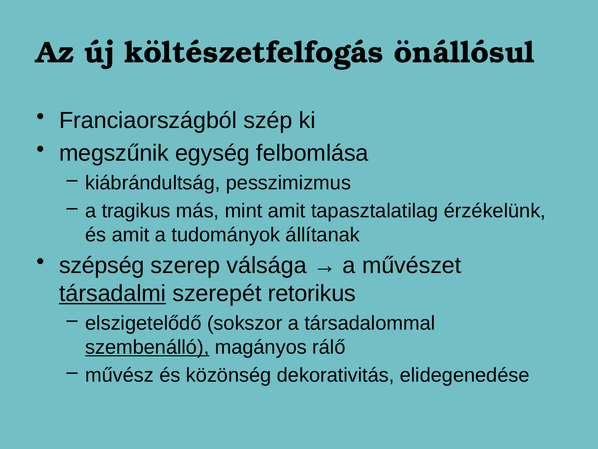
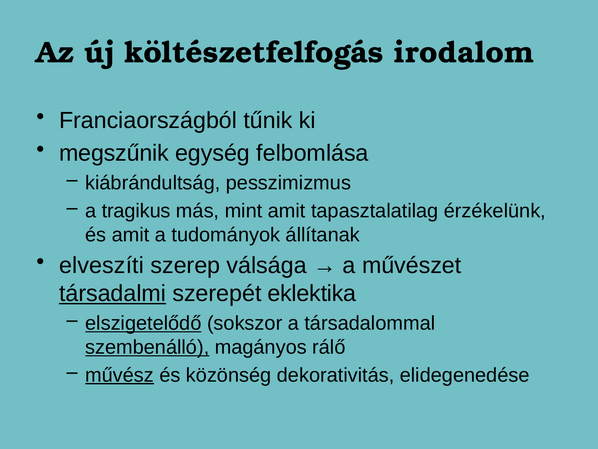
önállósul: önállósul -> irodalom
szép: szép -> tűnik
szépség: szépség -> elveszíti
retorikus: retorikus -> eklektika
elszigetelődő underline: none -> present
művész underline: none -> present
